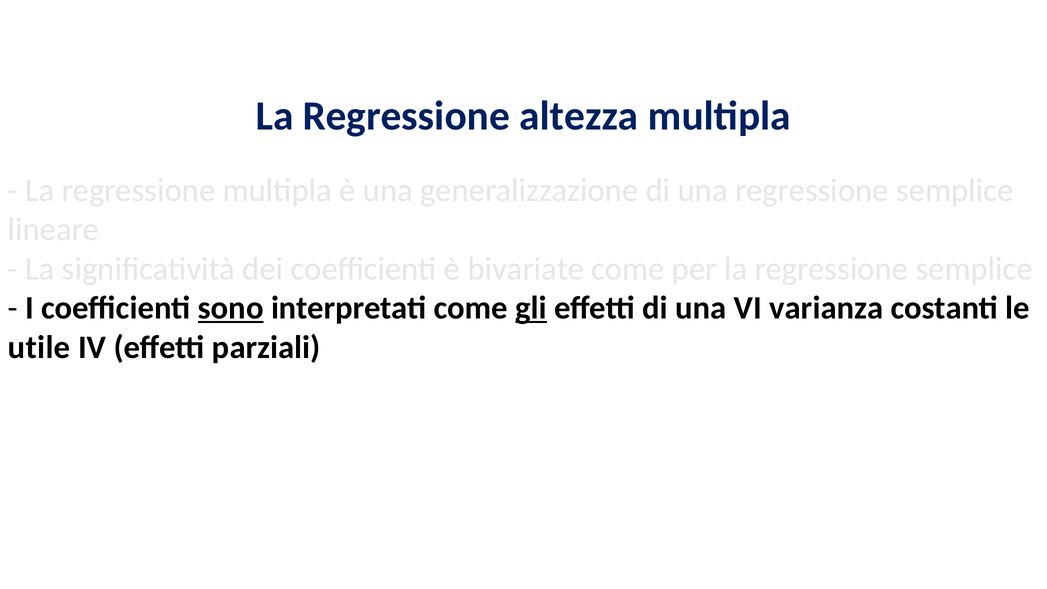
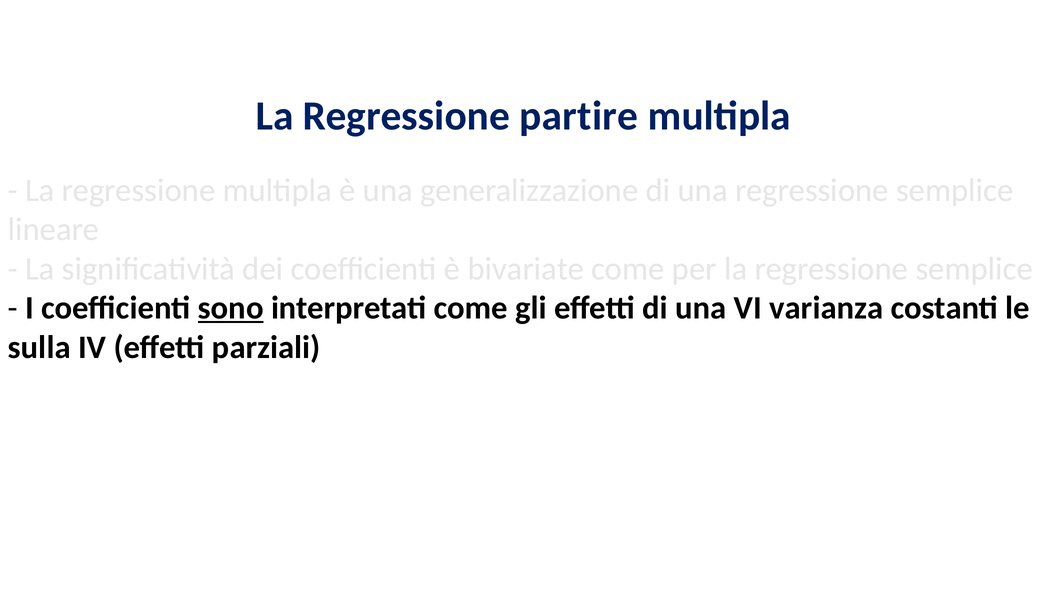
altezza: altezza -> partire
gli underline: present -> none
utile: utile -> sulla
